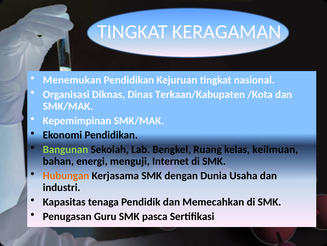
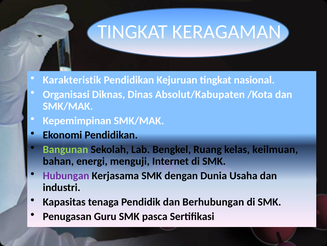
Menemukan: Menemukan -> Karakteristik
Terkaan/Kabupaten: Terkaan/Kabupaten -> Absolut/Kabupaten
Hubungan colour: orange -> purple
Memecahkan: Memecahkan -> Berhubungan
